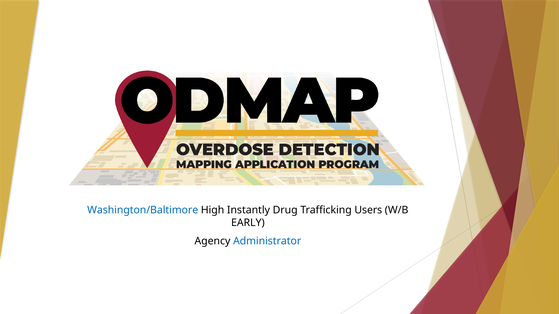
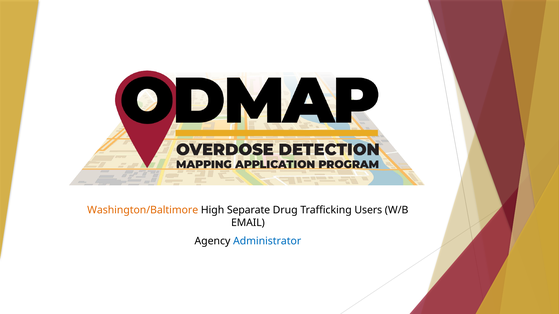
Washington/Baltimore colour: blue -> orange
Instantly: Instantly -> Separate
EARLY: EARLY -> EMAIL
